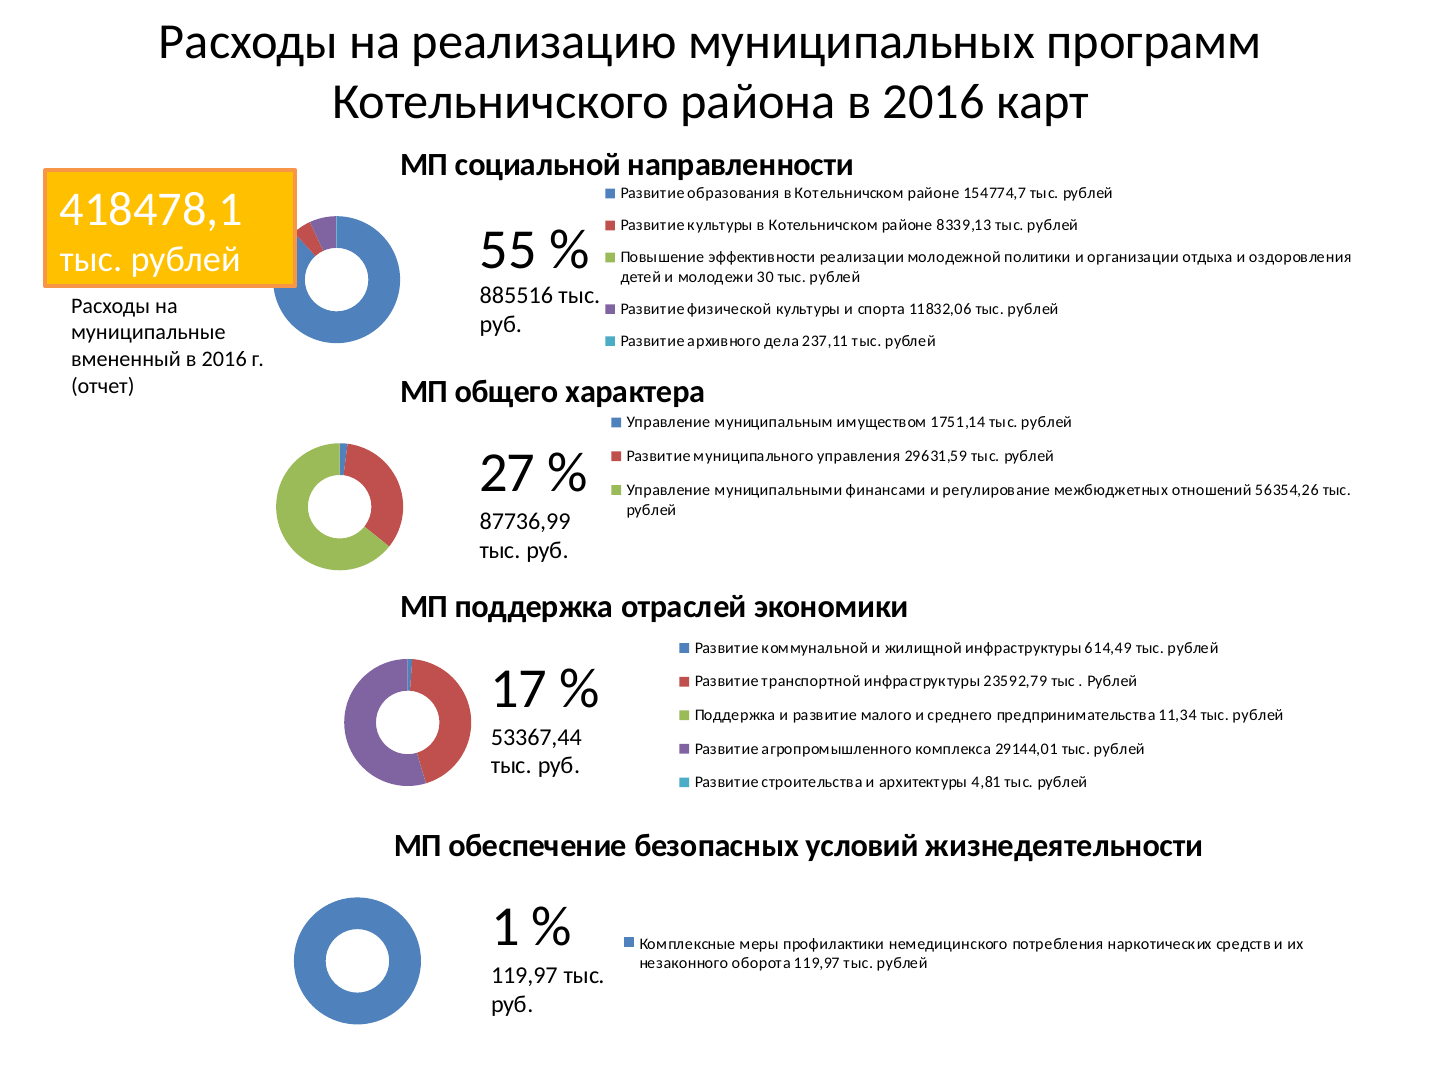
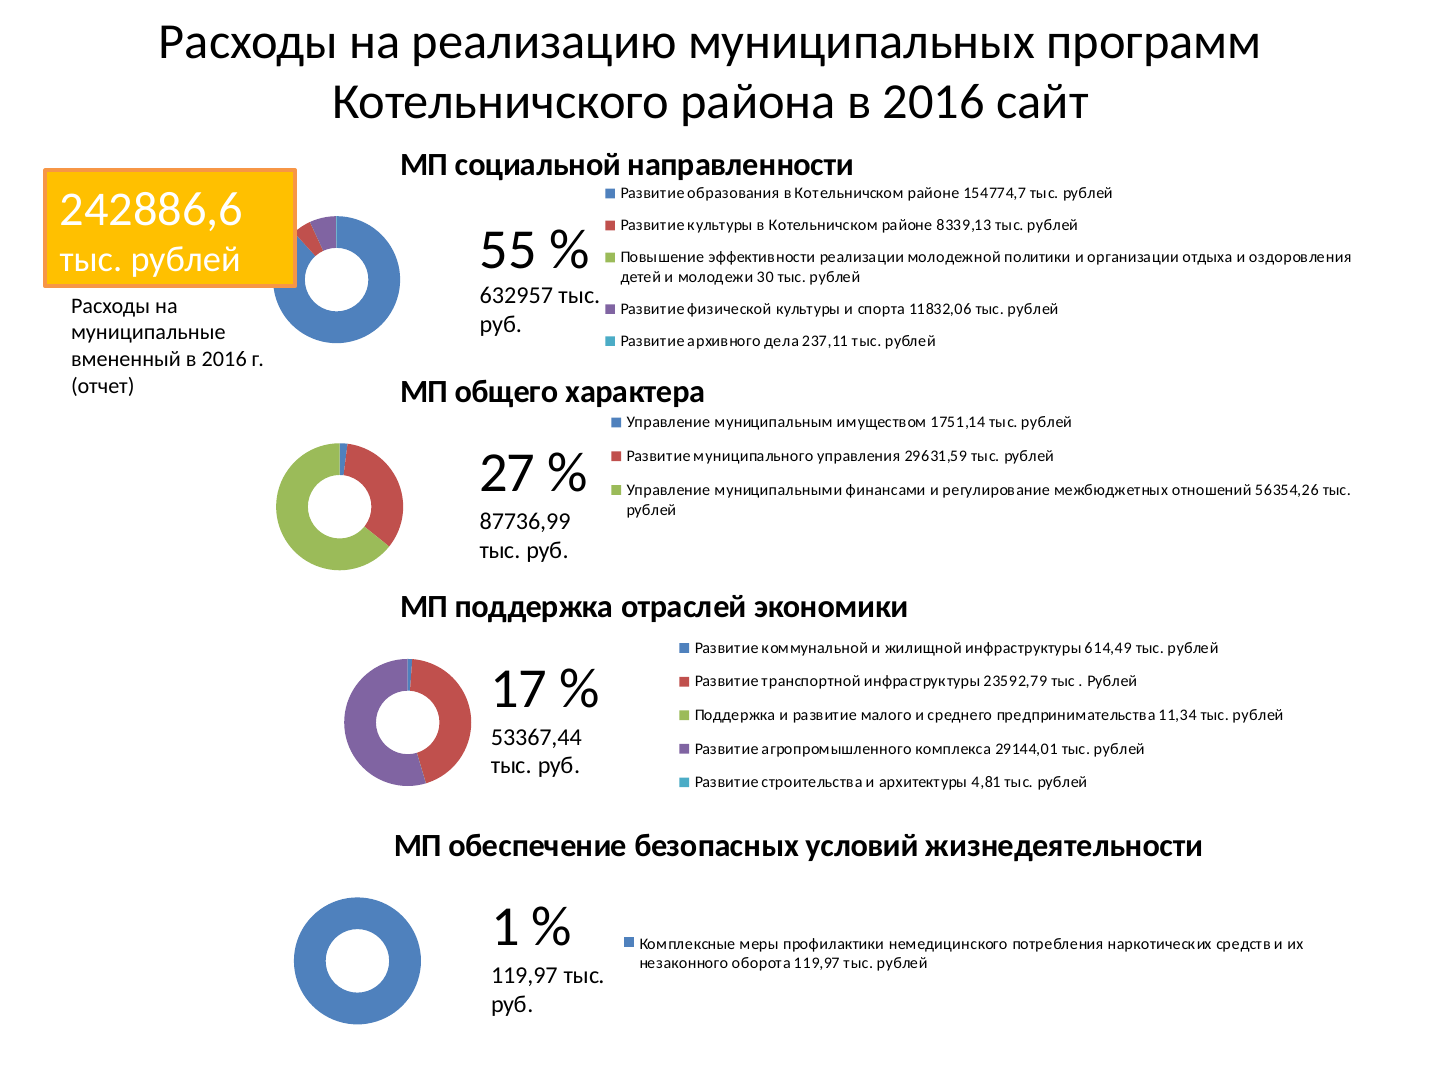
карт: карт -> сайт
418478,1: 418478,1 -> 242886,6
885516: 885516 -> 632957
